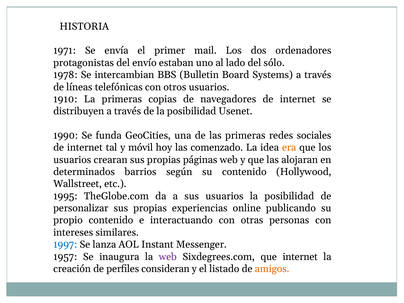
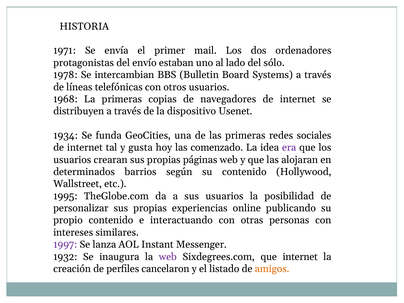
1910: 1910 -> 1968
de la posibilidad: posibilidad -> dispositivo
1990: 1990 -> 1934
móvil: móvil -> gusta
era colour: orange -> purple
1997 colour: blue -> purple
1957: 1957 -> 1932
consideran: consideran -> cancelaron
